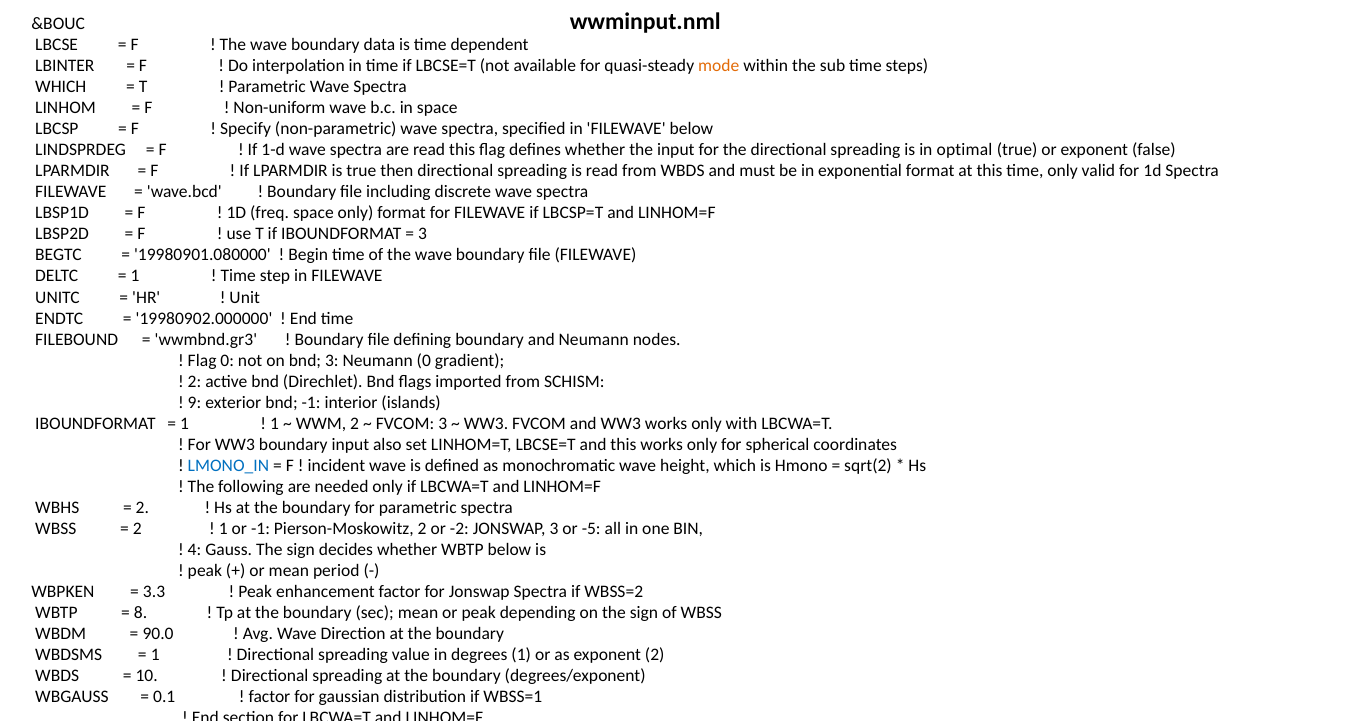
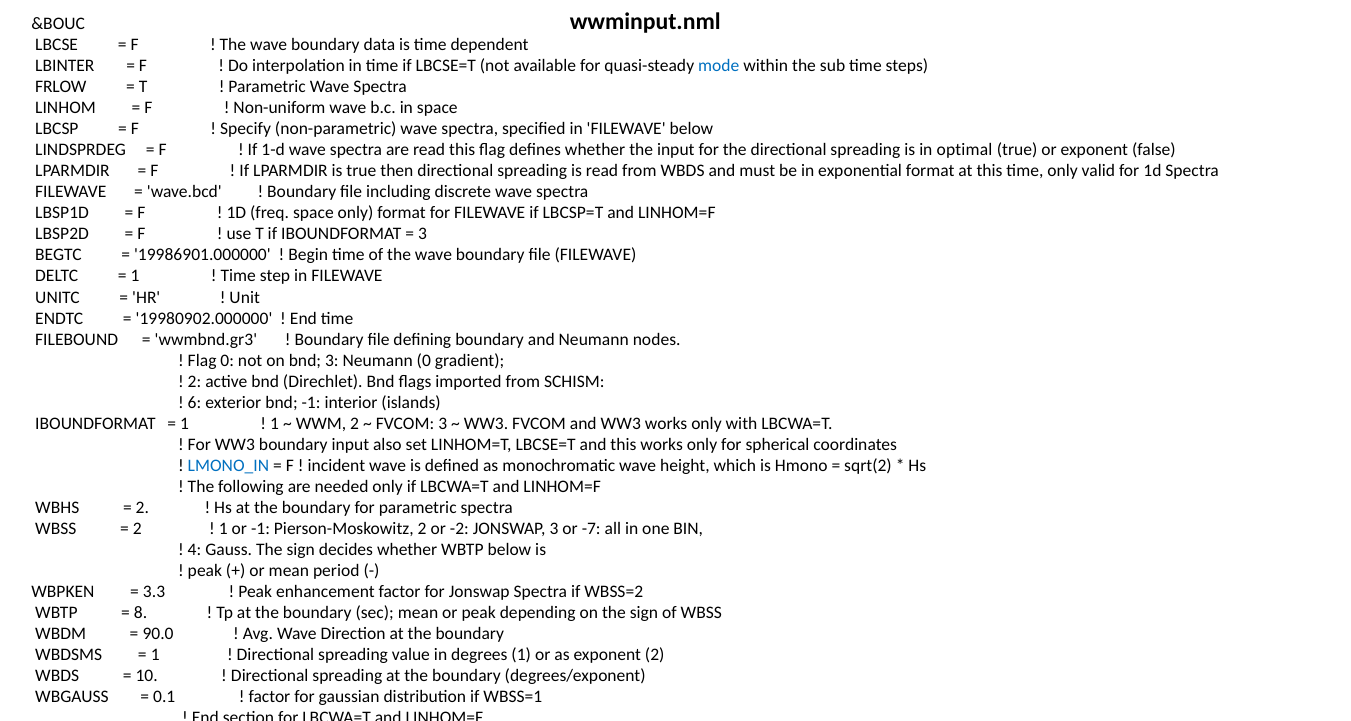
mode colour: orange -> blue
WHICH at (61, 87): WHICH -> FRLOW
19980901.080000: 19980901.080000 -> 19986901.000000
9: 9 -> 6
-5: -5 -> -7
